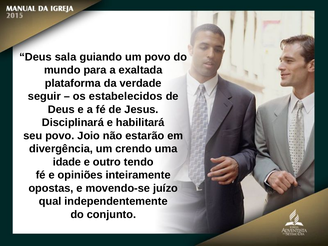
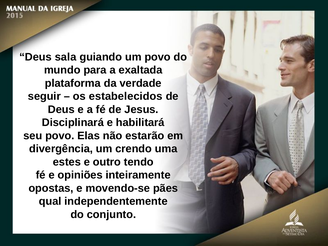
Joio: Joio -> Elas
idade: idade -> estes
juízo: juízo -> pães
